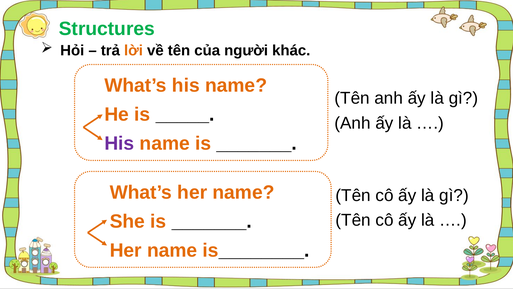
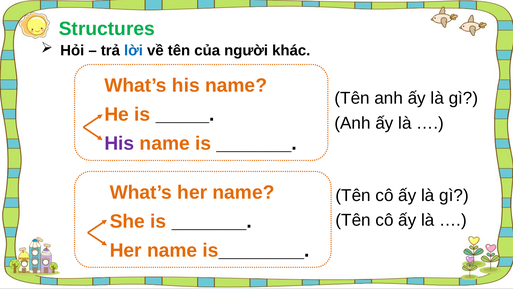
lời colour: orange -> blue
